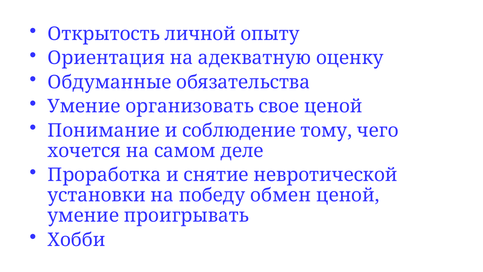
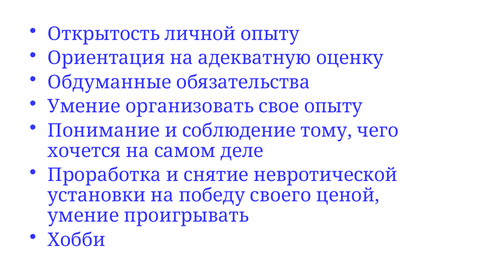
свое ценой: ценой -> опыту
обмен: обмен -> своего
